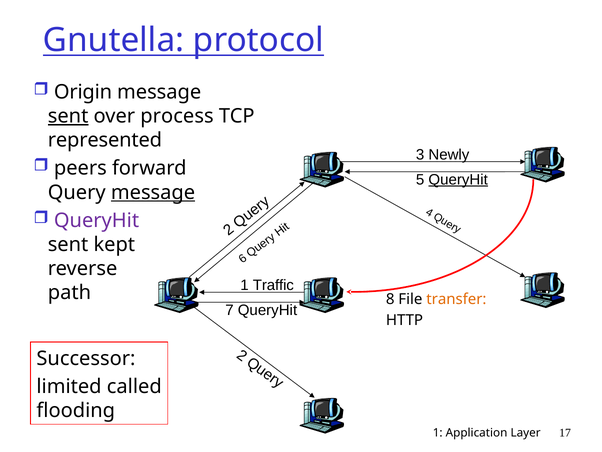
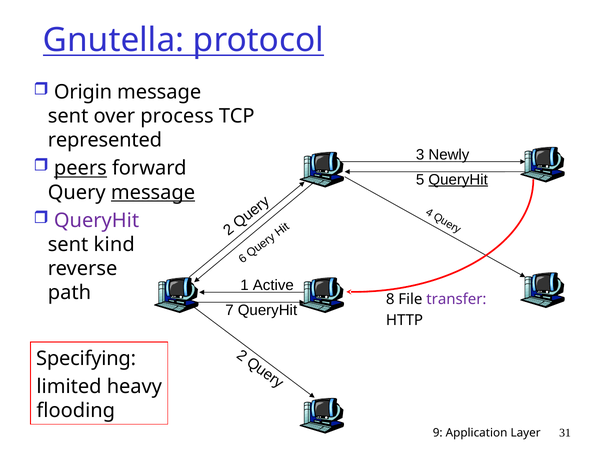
sent at (68, 116) underline: present -> none
peers underline: none -> present
kept: kept -> kind
Traffic: Traffic -> Active
transfer colour: orange -> purple
Successor: Successor -> Specifying
called: called -> heavy
1 at (438, 432): 1 -> 9
17: 17 -> 31
